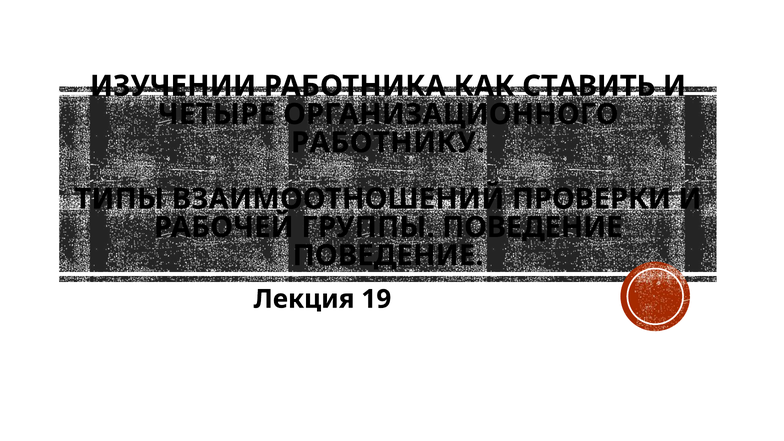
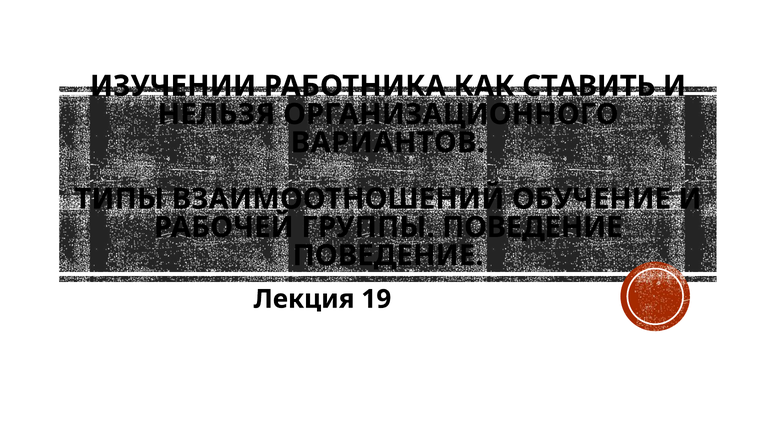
ЧЕТЫРЕ: ЧЕТЫРЕ -> НЕЛЬЗЯ
РАБОТНИКУ: РАБОТНИКУ -> ВАРИАНТОВ
ПРОВЕРКИ: ПРОВЕРКИ -> ОБУЧЕНИЕ
